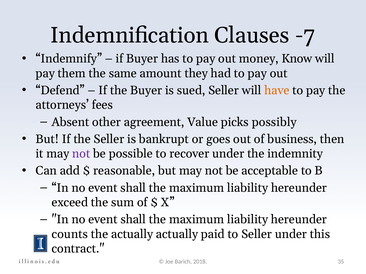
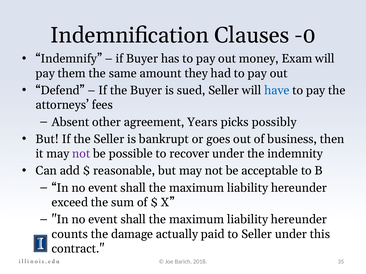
-7: -7 -> -0
Know: Know -> Exam
have colour: orange -> blue
Value: Value -> Years
the actually: actually -> damage
